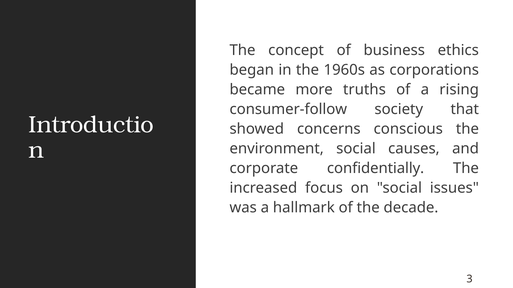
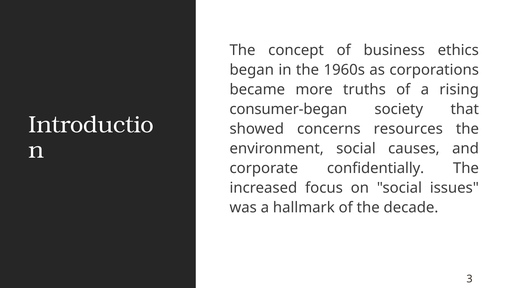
consumer-follow: consumer-follow -> consumer-began
conscious: conscious -> resources
